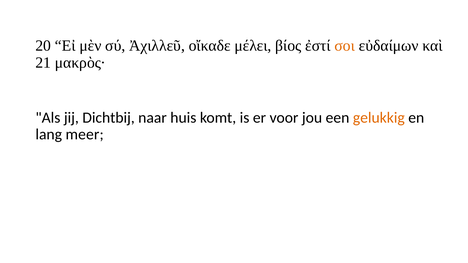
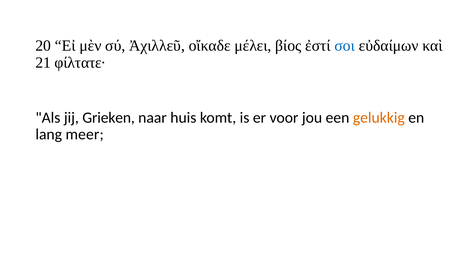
σοι colour: orange -> blue
μακρὸς·: μακρὸς· -> φίλτατε·
Dichtbij: Dichtbij -> Grieken
